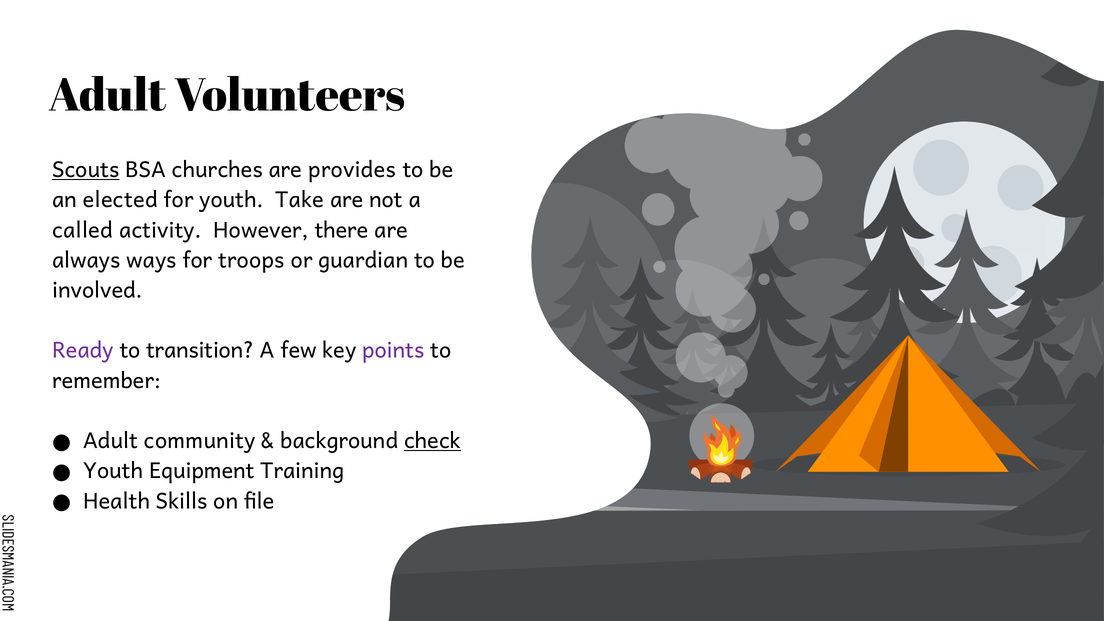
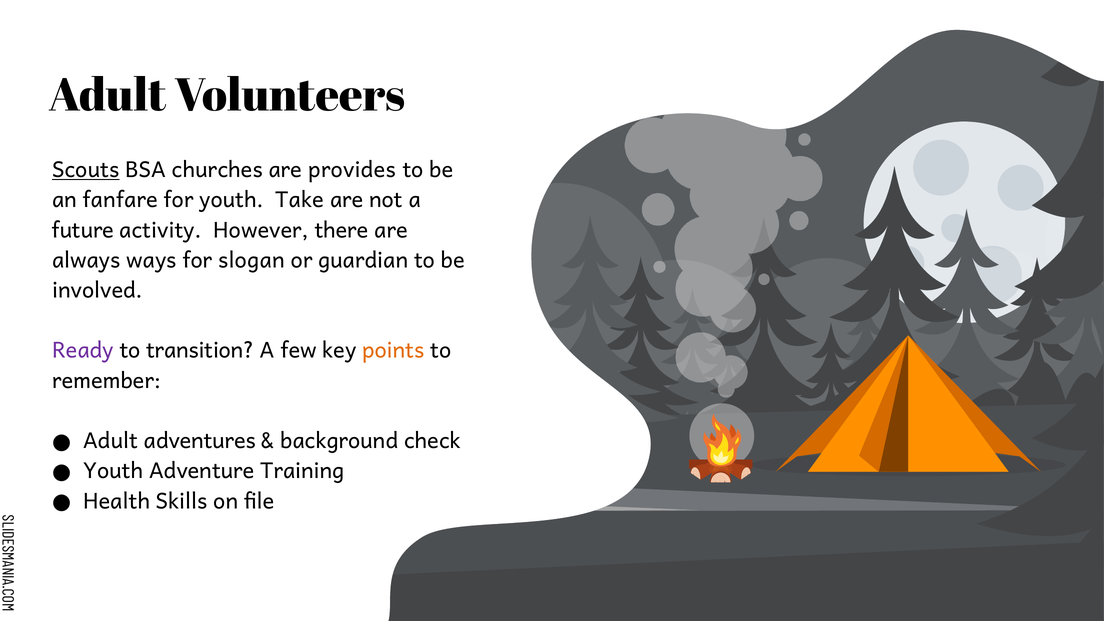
elected: elected -> fanfare
called: called -> future
troops: troops -> slogan
points colour: purple -> orange
community: community -> adventures
check underline: present -> none
Equipment: Equipment -> Adventure
